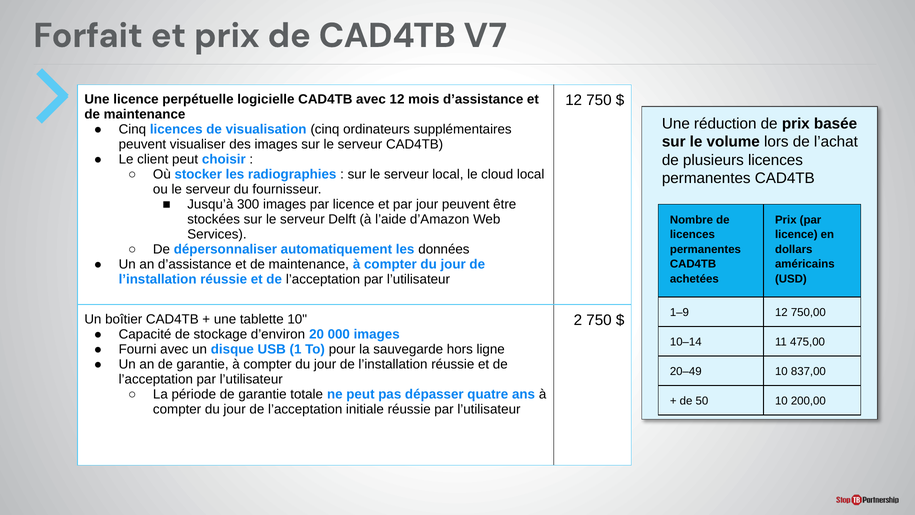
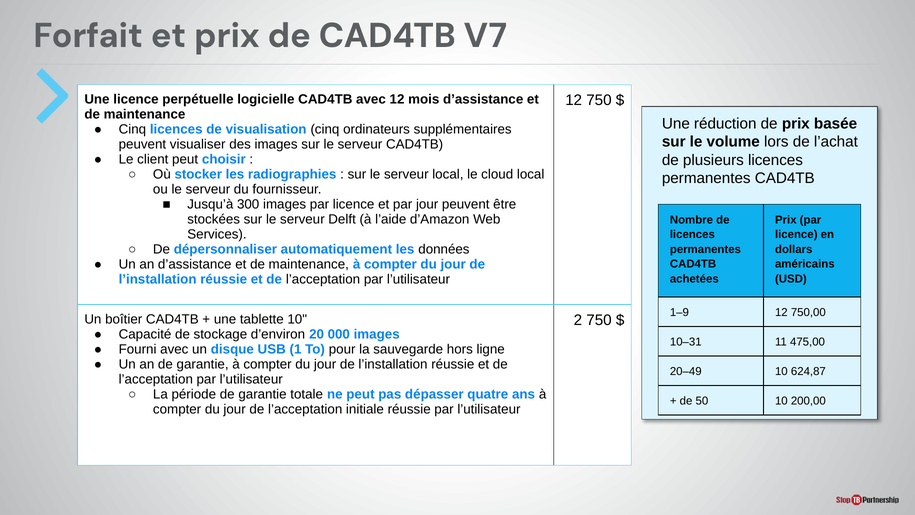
10–14: 10–14 -> 10–31
837,00: 837,00 -> 624,87
